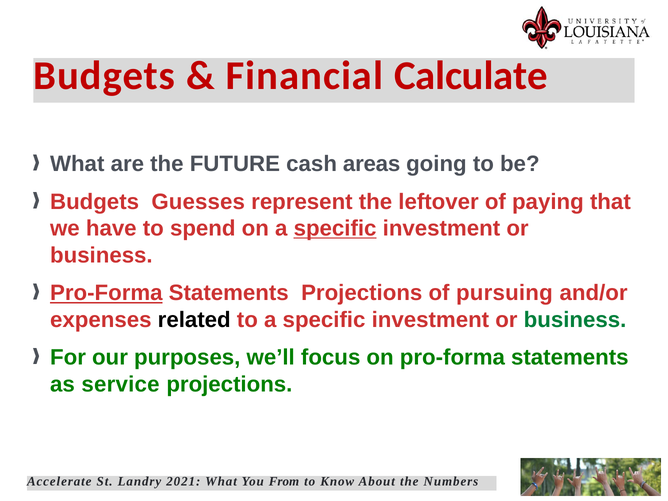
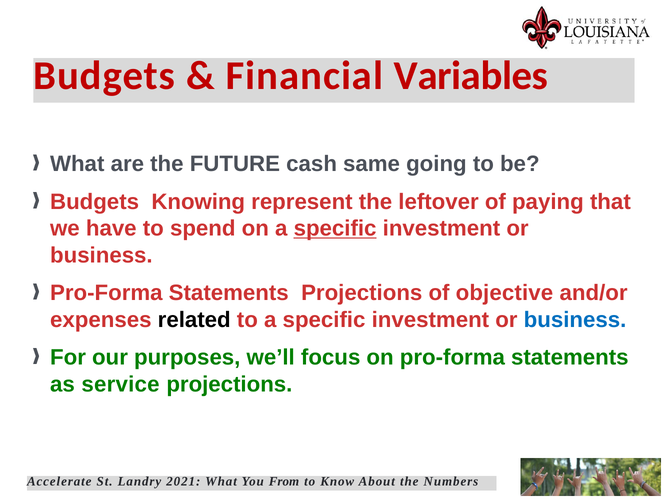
Calculate: Calculate -> Variables
areas: areas -> same
Guesses: Guesses -> Knowing
Pro-Forma at (106, 293) underline: present -> none
pursuing: pursuing -> objective
business at (575, 320) colour: green -> blue
